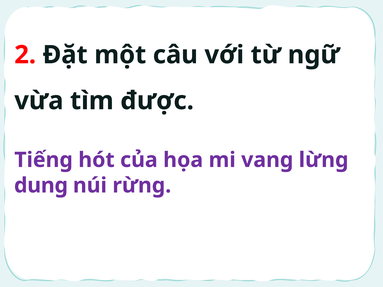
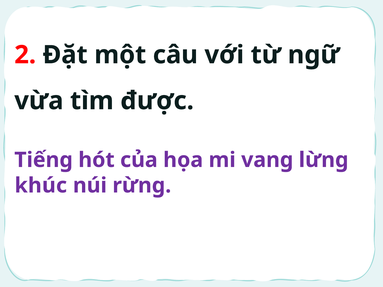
dung: dung -> khúc
